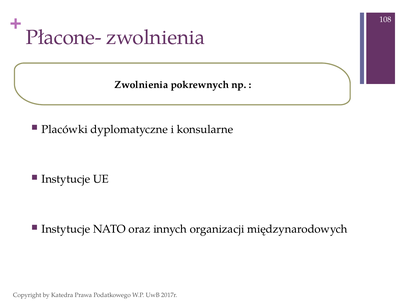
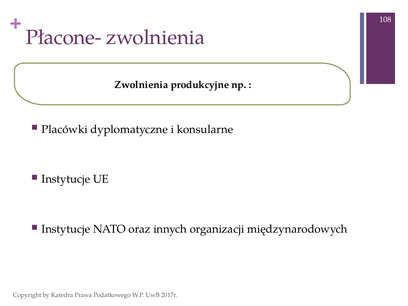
pokrewnych: pokrewnych -> produkcyjne
